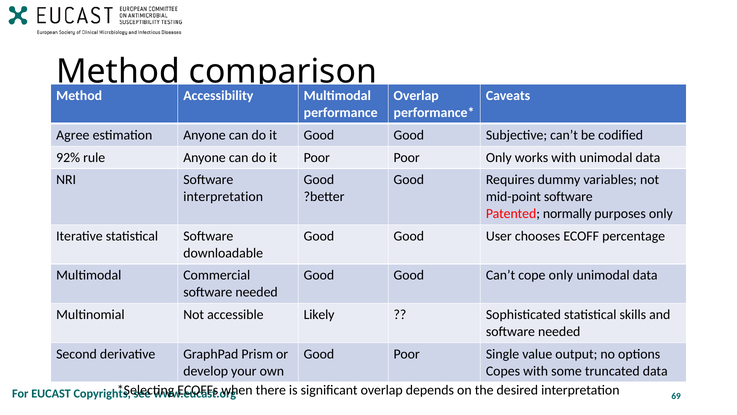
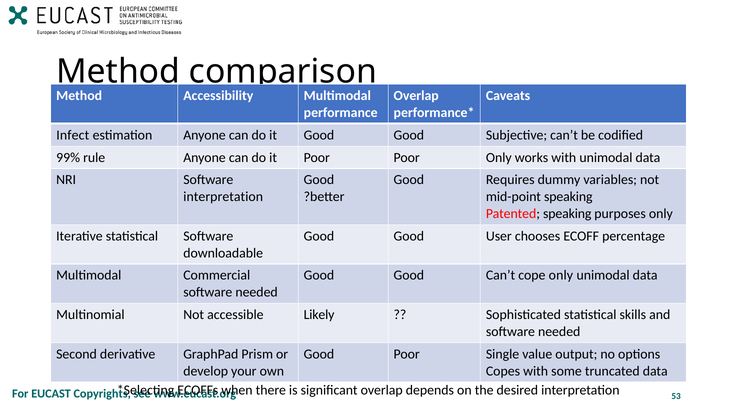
Agree: Agree -> Infect
92%: 92% -> 99%
mid-point software: software -> speaking
Patented normally: normally -> speaking
69: 69 -> 53
